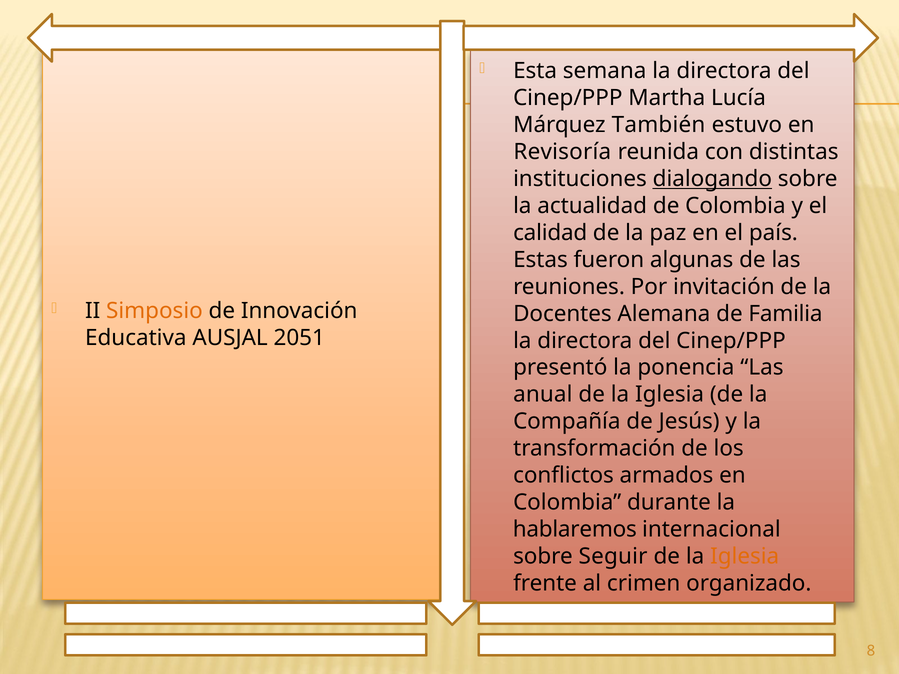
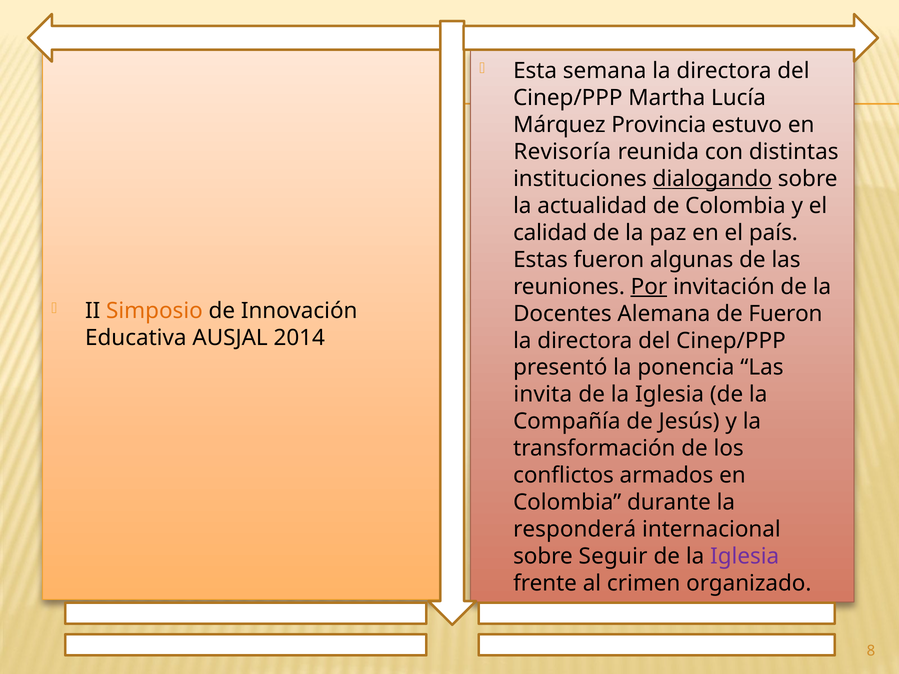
También: También -> Provincia
Por underline: none -> present
de Familia: Familia -> Fueron
2051: 2051 -> 2014
anual: anual -> invita
hablaremos: hablaremos -> responderá
Iglesia at (745, 557) colour: orange -> purple
